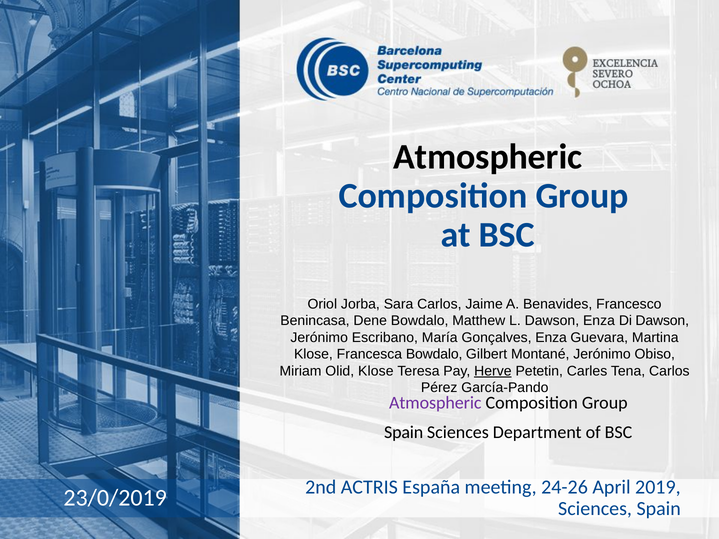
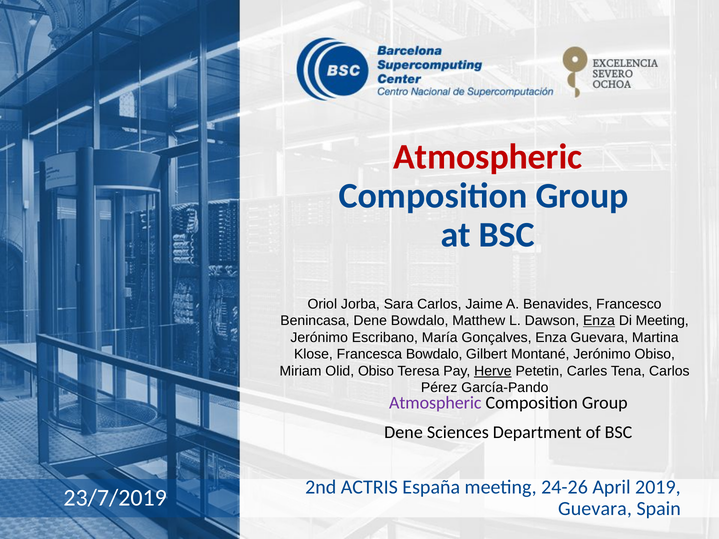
Atmospheric at (488, 157) colour: black -> red
Enza at (599, 321) underline: none -> present
Di Dawson: Dawson -> Meeting
Olid Klose: Klose -> Obiso
Spain at (404, 432): Spain -> Dene
23/0/2019: 23/0/2019 -> 23/7/2019
Sciences at (595, 509): Sciences -> Guevara
